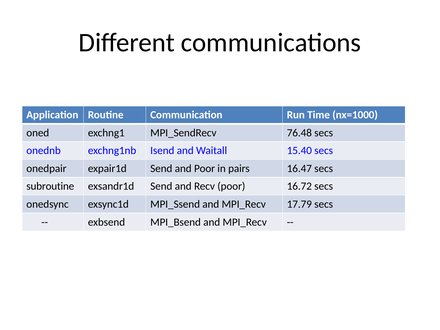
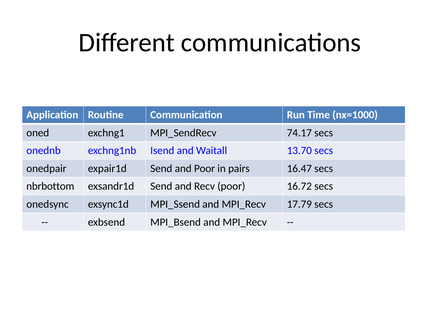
76.48: 76.48 -> 74.17
15.40: 15.40 -> 13.70
subroutine: subroutine -> nbrbottom
